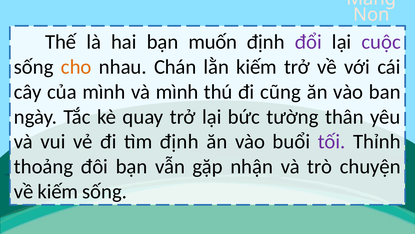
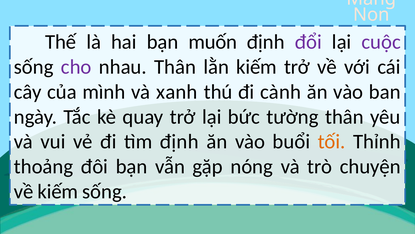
cho colour: orange -> purple
nhau Chán: Chán -> Thân
và mình: mình -> xanh
cũng: cũng -> cành
tối colour: purple -> orange
nhận: nhận -> nóng
